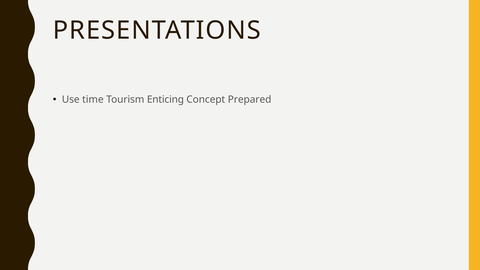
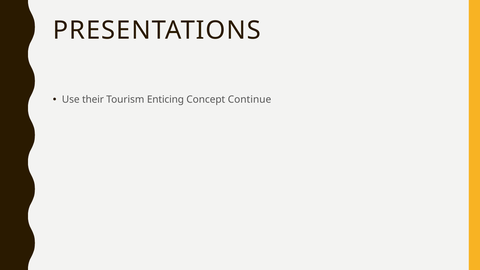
time: time -> their
Prepared: Prepared -> Continue
